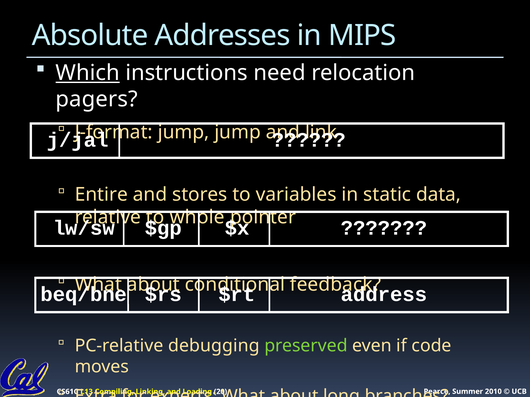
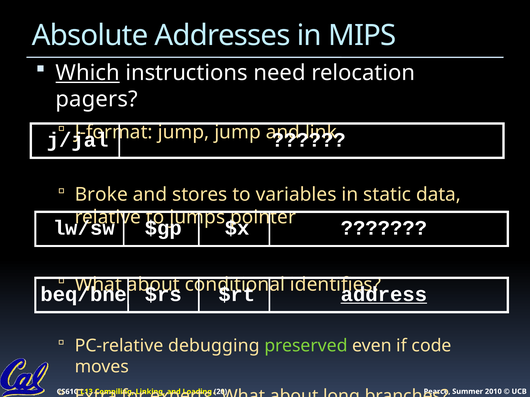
Entire: Entire -> Broke
whole: whole -> jumps
feedback: feedback -> identifies
address underline: none -> present
